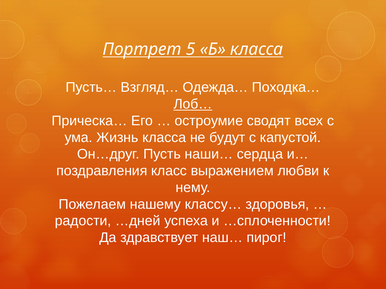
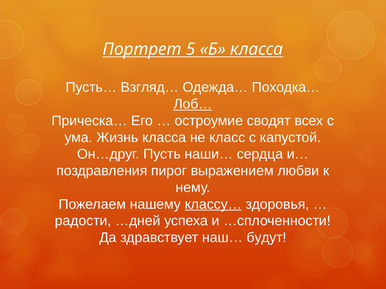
будут: будут -> класс
класс: класс -> пирог
классу… underline: none -> present
пирог: пирог -> будут
